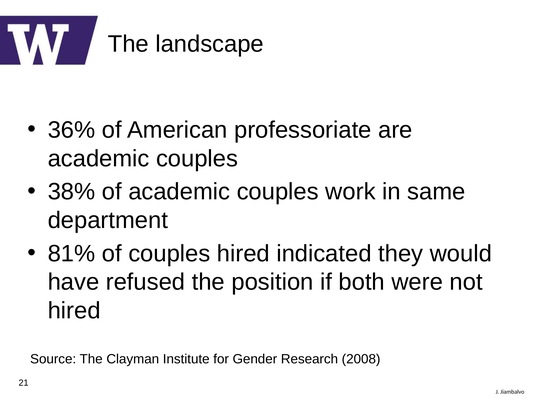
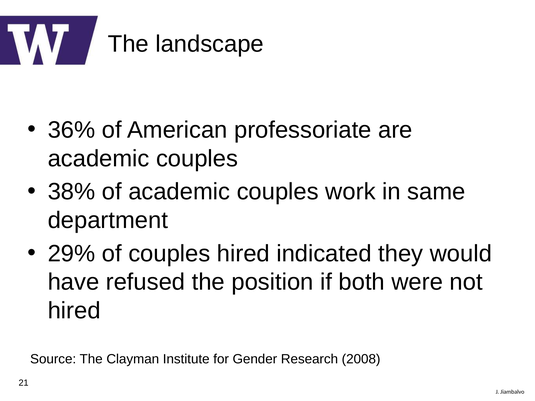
81%: 81% -> 29%
